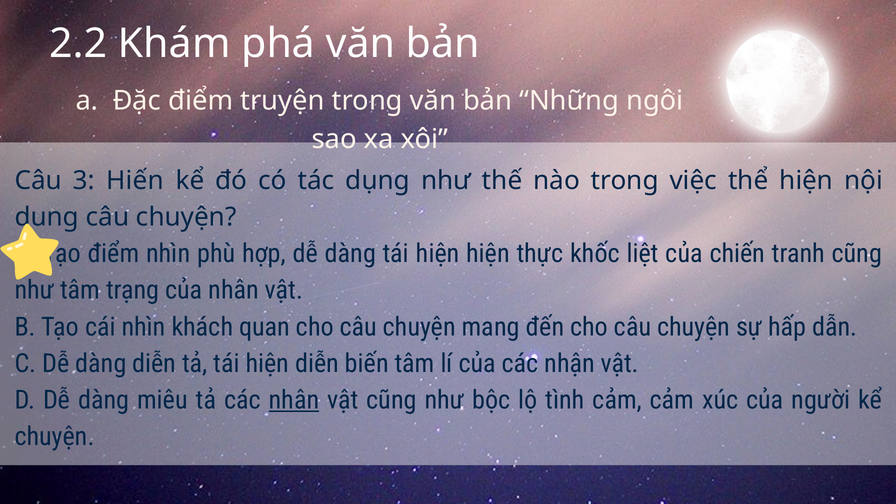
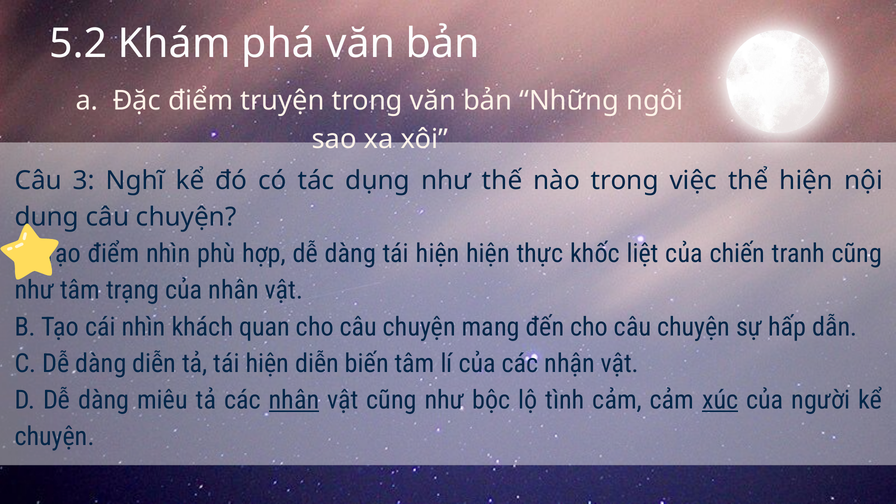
2.2: 2.2 -> 5.2
Hiến: Hiến -> Nghĩ
xúc underline: none -> present
